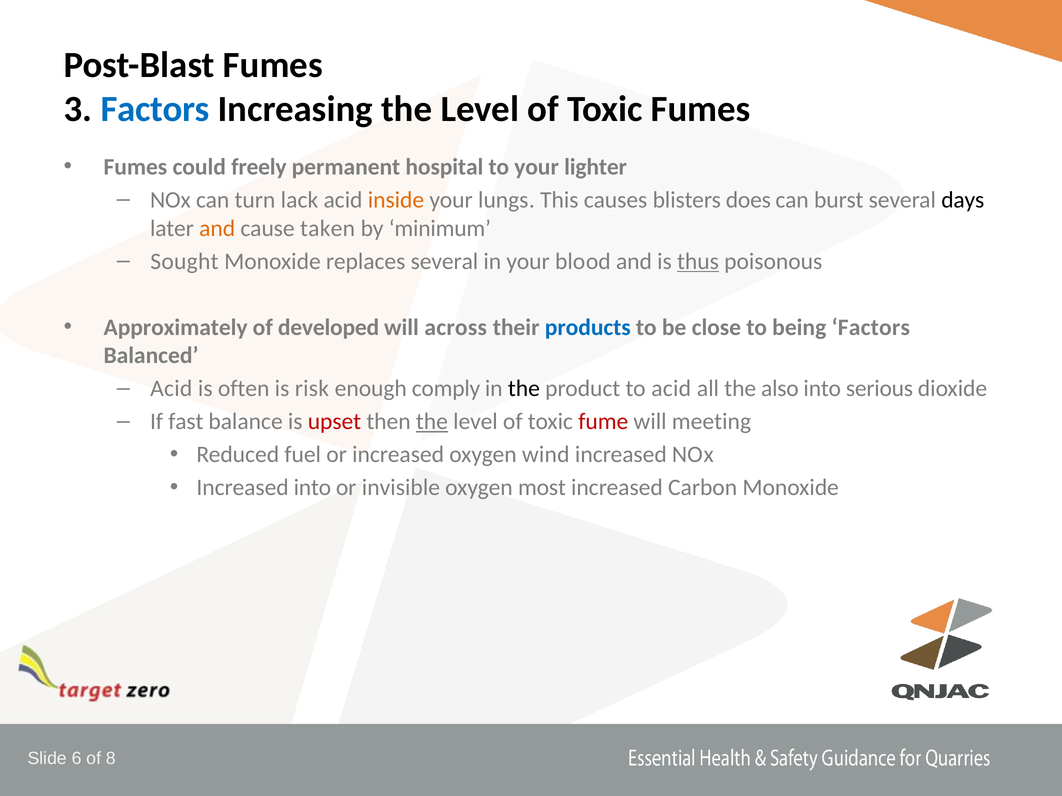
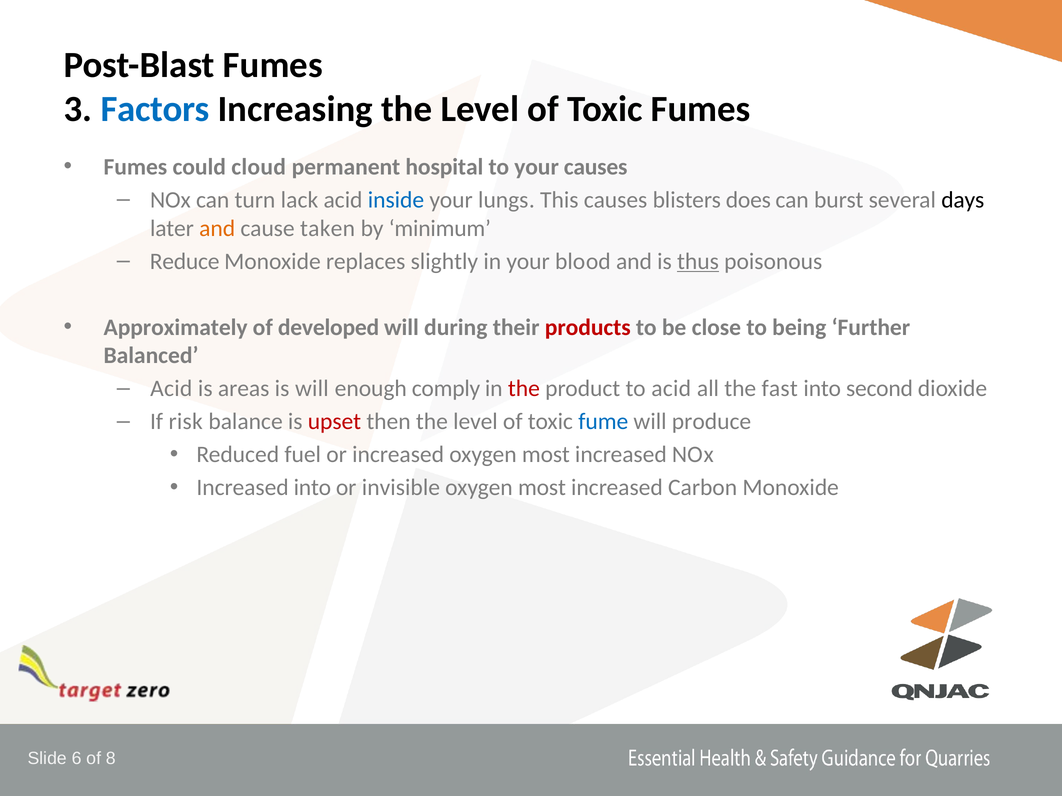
freely: freely -> cloud
your lighter: lighter -> causes
inside colour: orange -> blue
Sought: Sought -> Reduce
replaces several: several -> slightly
across: across -> during
products colour: blue -> red
being Factors: Factors -> Further
often: often -> areas
is risk: risk -> will
the at (524, 389) colour: black -> red
also: also -> fast
serious: serious -> second
fast: fast -> risk
the at (432, 422) underline: present -> none
fume colour: red -> blue
meeting: meeting -> produce
increased oxygen wind: wind -> most
